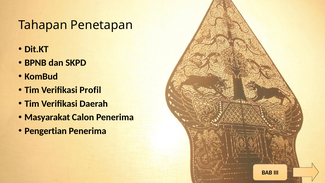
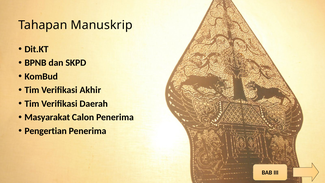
Penetapan: Penetapan -> Manuskrip
Profil: Profil -> Akhir
